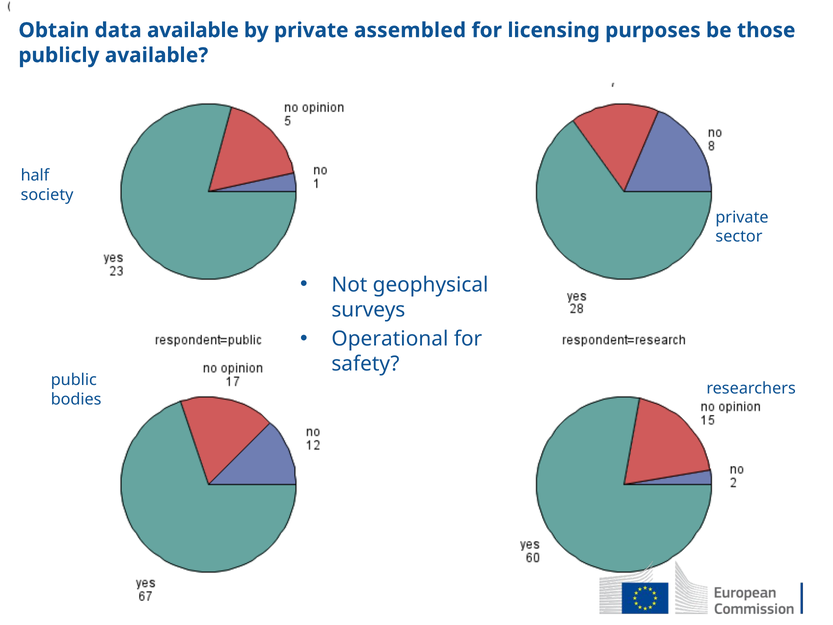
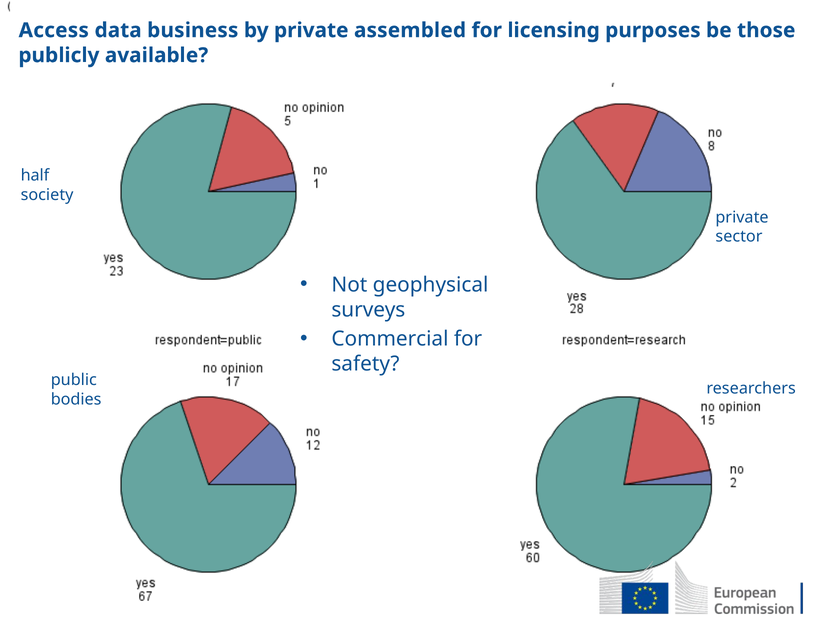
Obtain: Obtain -> Access
data available: available -> business
Operational: Operational -> Commercial
